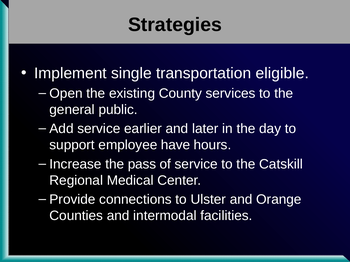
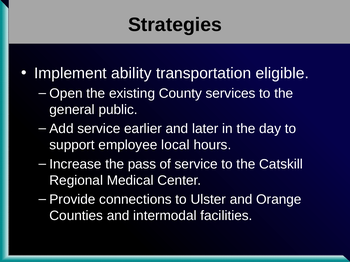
single: single -> ability
have: have -> local
